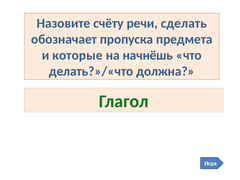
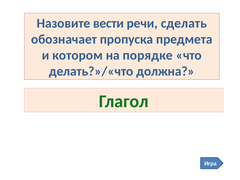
счёту: счёту -> вести
которые: которые -> котором
начнёшь: начнёшь -> порядке
